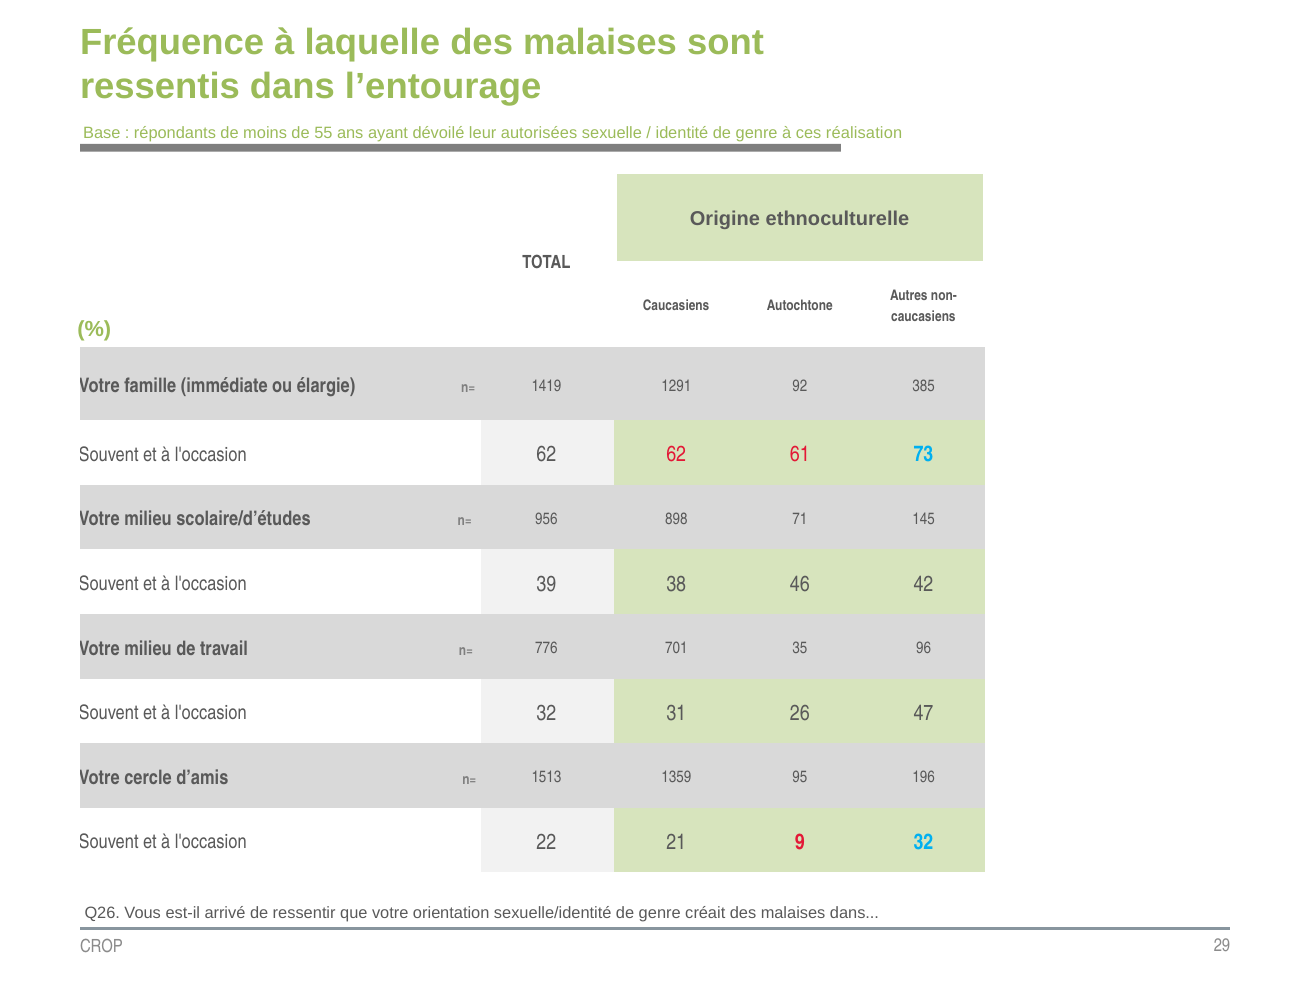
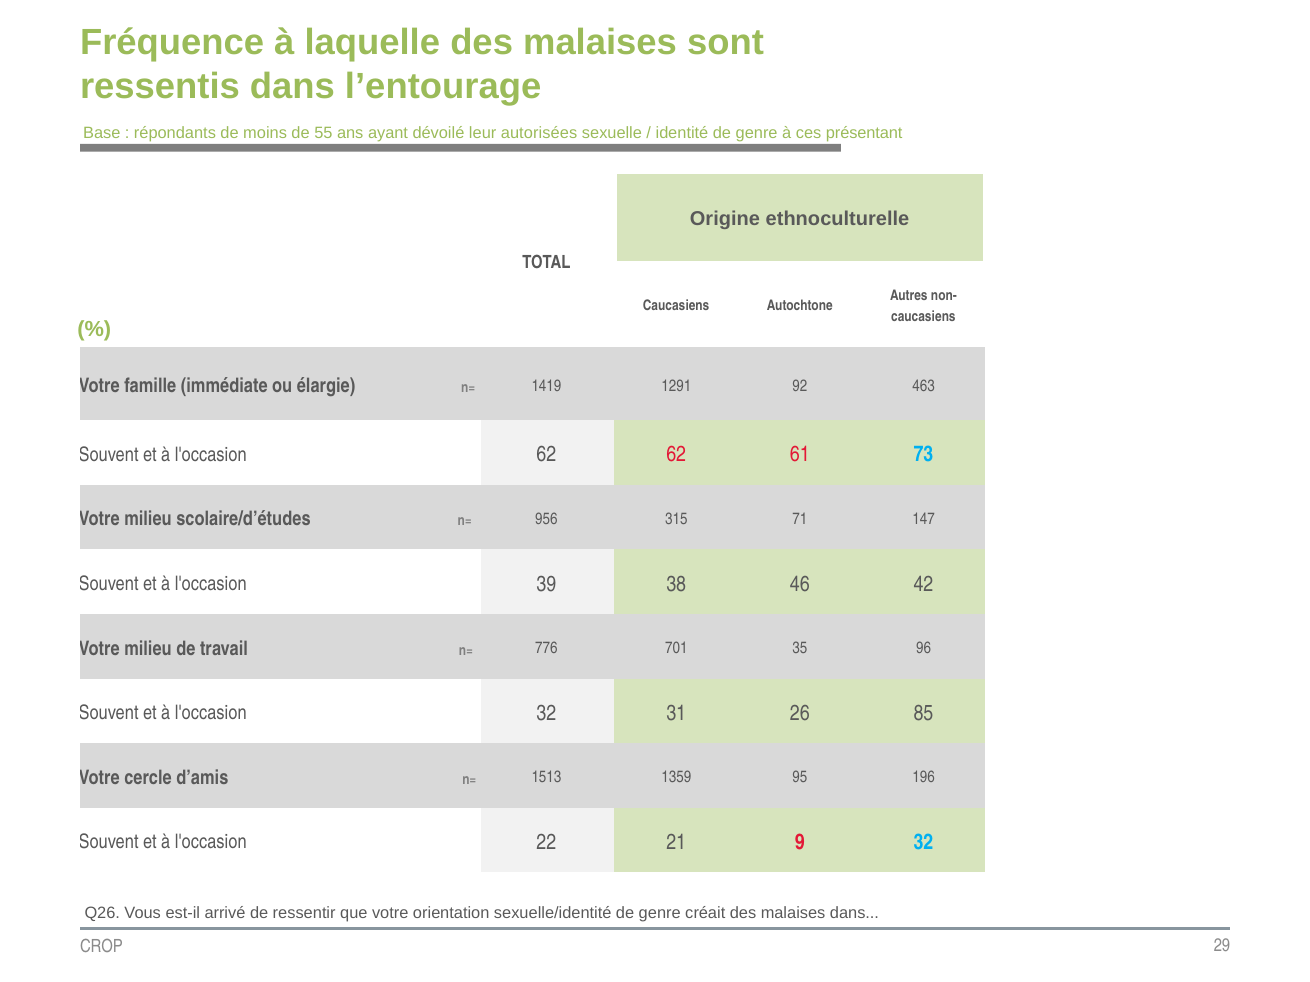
réalisation: réalisation -> présentant
385: 385 -> 463
898: 898 -> 315
145: 145 -> 147
47: 47 -> 85
